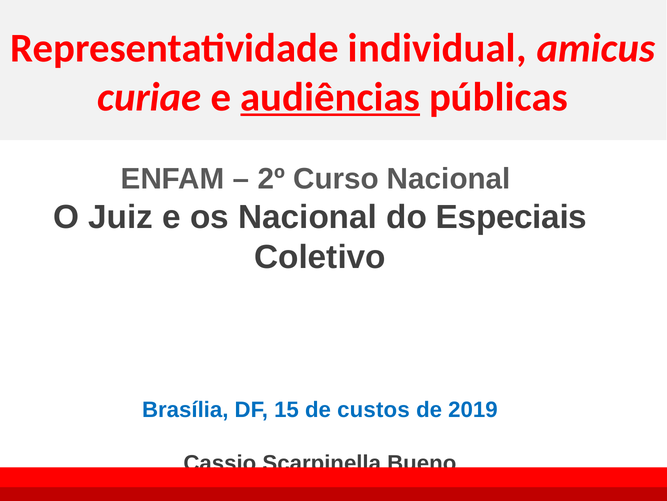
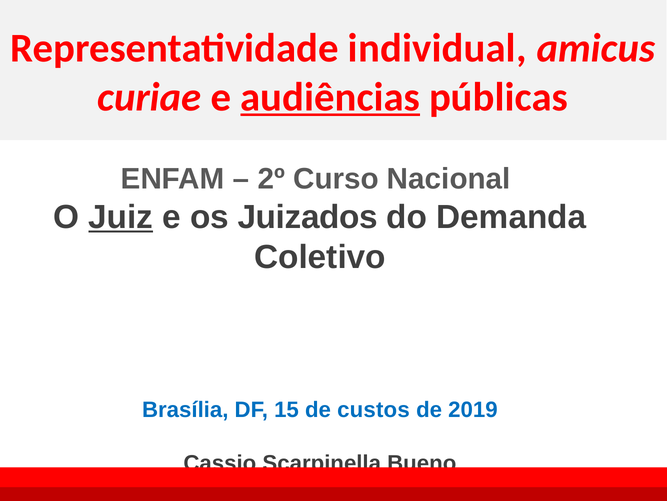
Juiz underline: none -> present
os Nacional: Nacional -> Juizados
Especiais: Especiais -> Demanda
